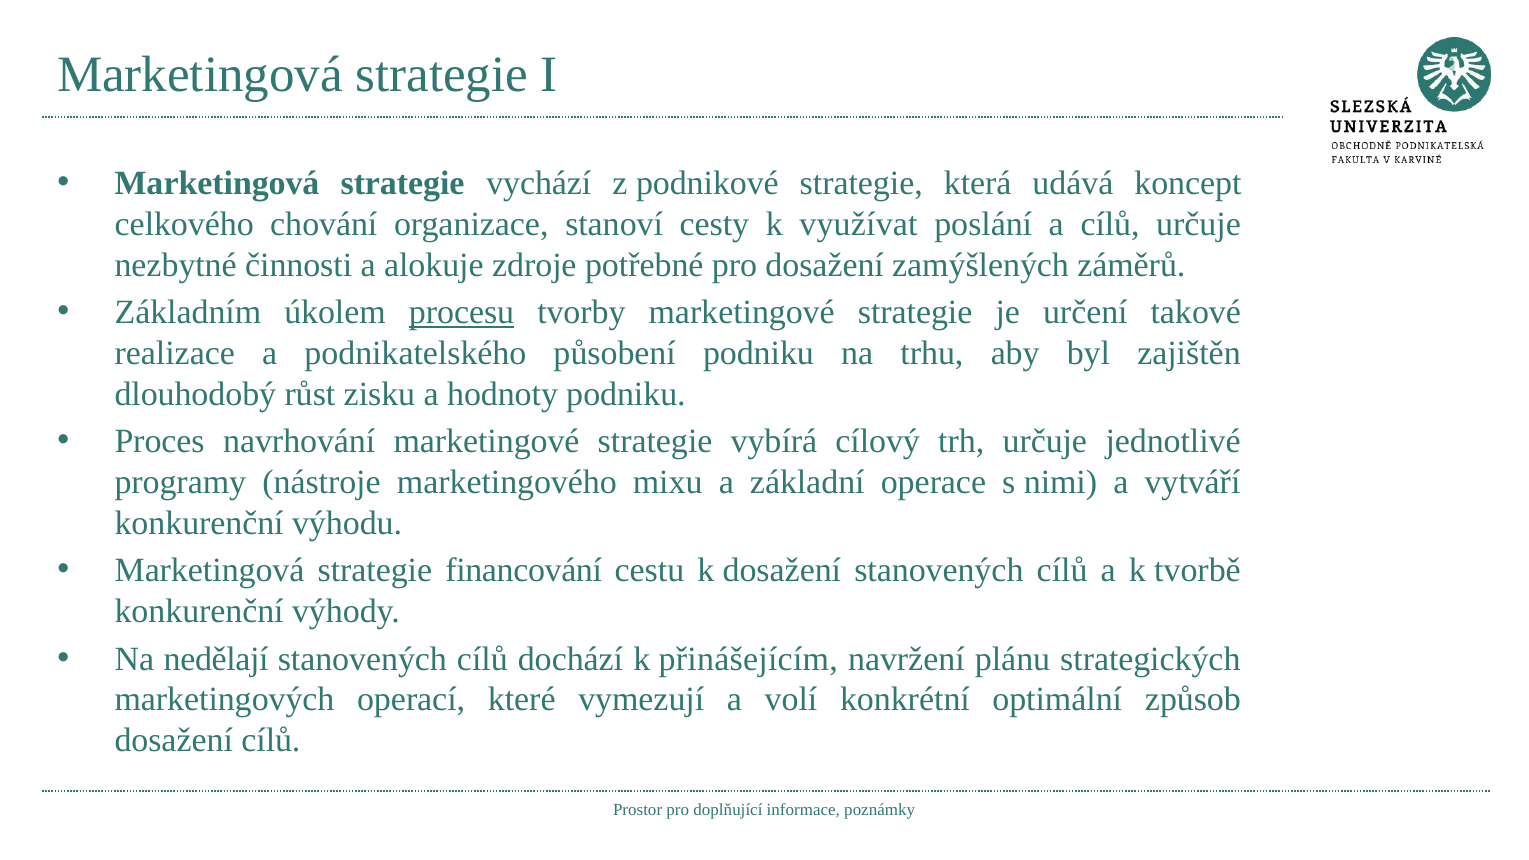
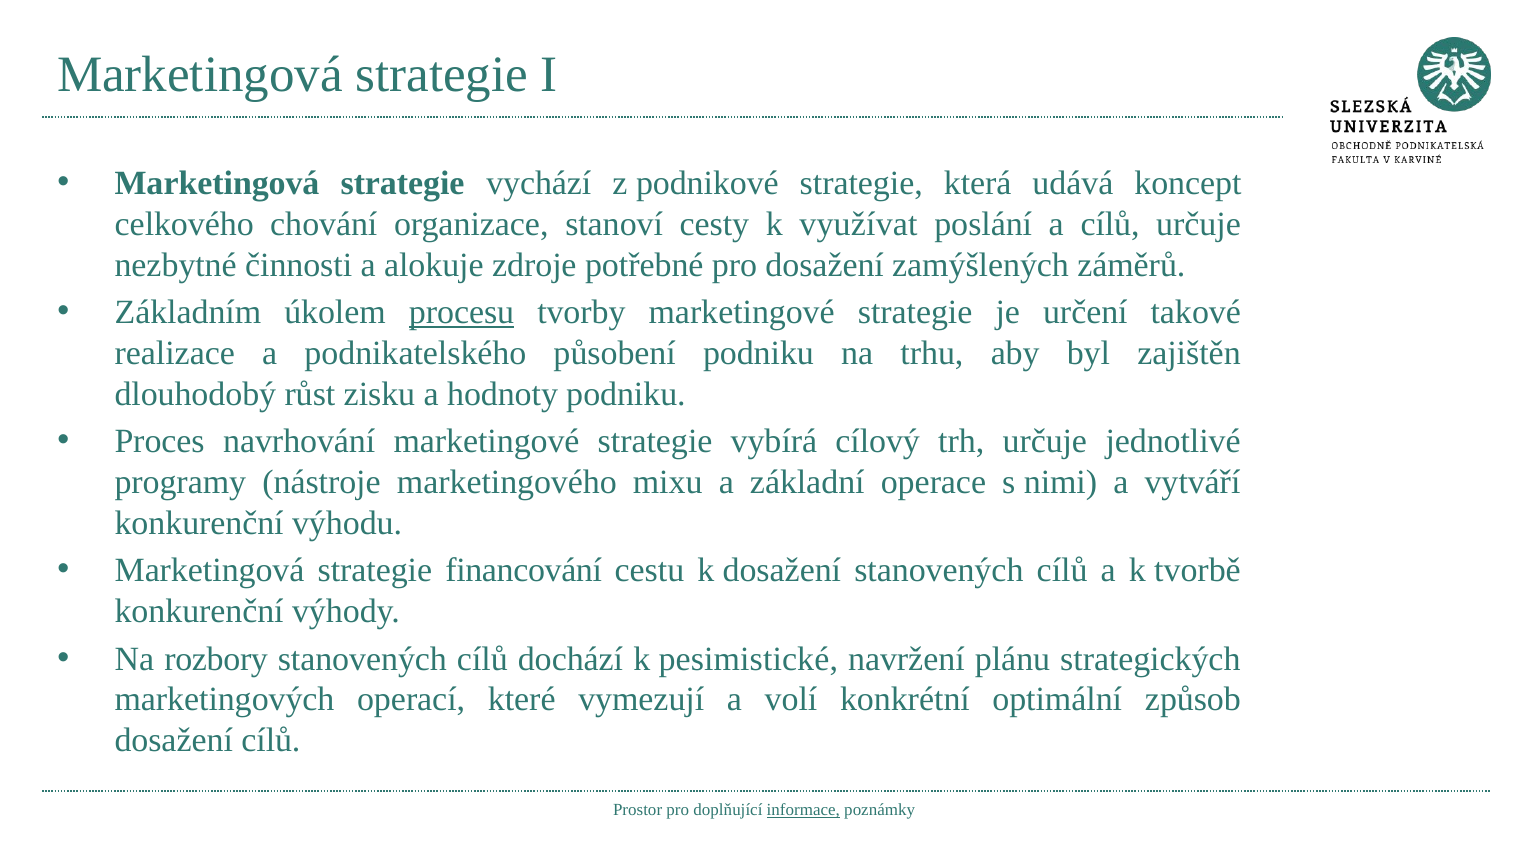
nedělají: nedělají -> rozbory
přinášejícím: přinášejícím -> pesimistické
informace underline: none -> present
